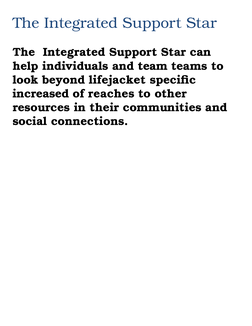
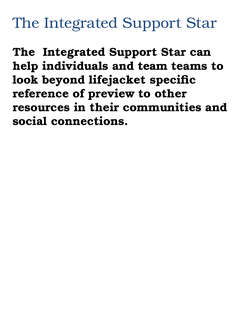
increased: increased -> reference
reaches: reaches -> preview
